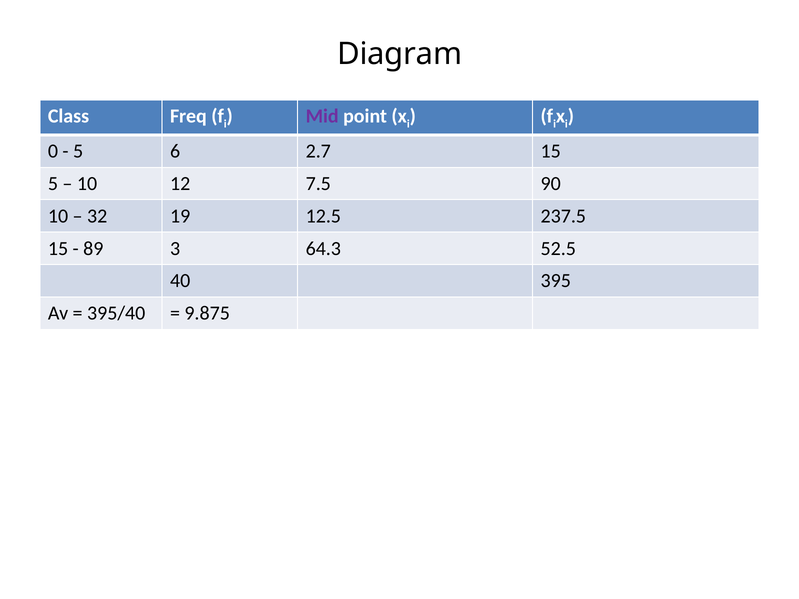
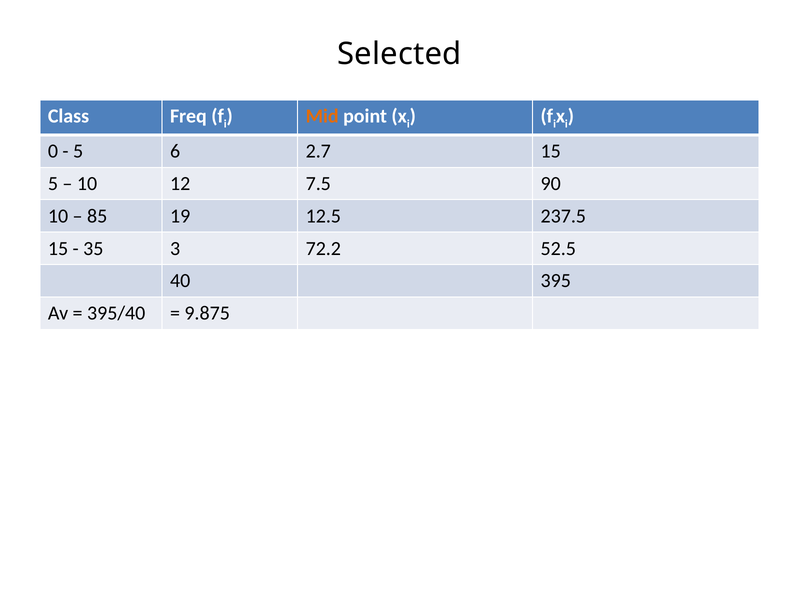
Diagram: Diagram -> Selected
Mid colour: purple -> orange
32: 32 -> 85
89: 89 -> 35
64.3: 64.3 -> 72.2
